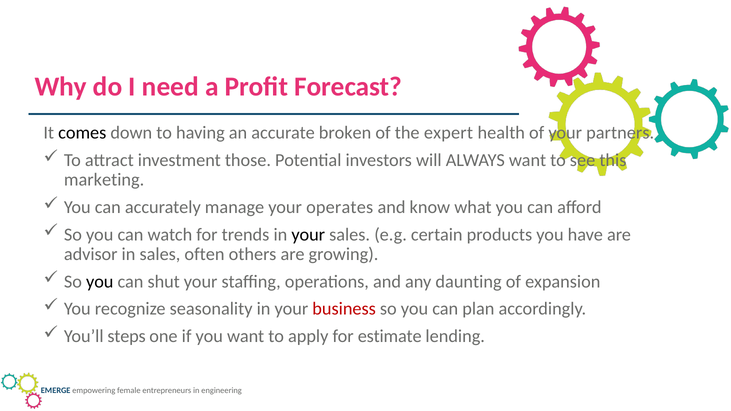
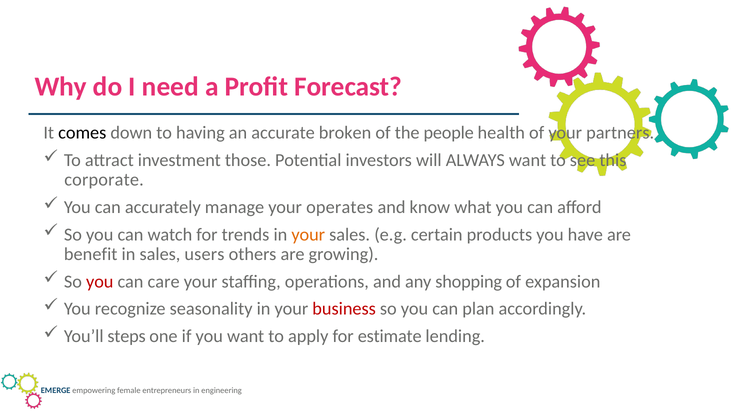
expert: expert -> people
marketing: marketing -> corporate
your at (308, 235) colour: black -> orange
advisor: advisor -> benefit
often: often -> users
you at (100, 282) colour: black -> red
shut: shut -> care
daunting: daunting -> shopping
